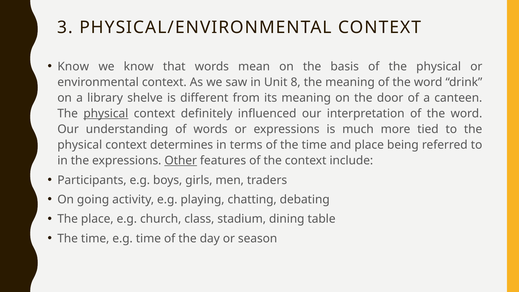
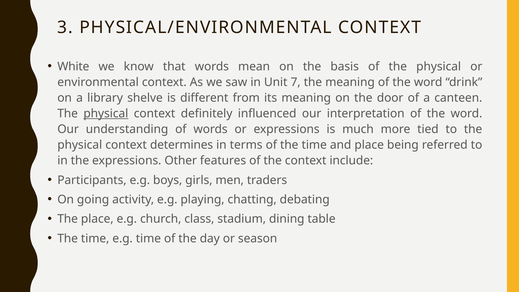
Know at (73, 66): Know -> White
8: 8 -> 7
Other underline: present -> none
